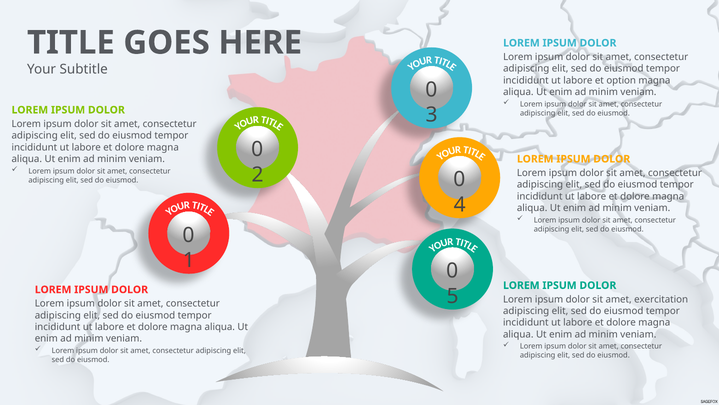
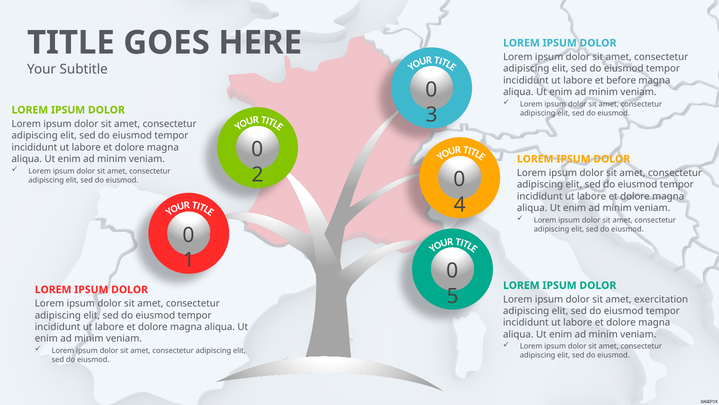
option: option -> before
